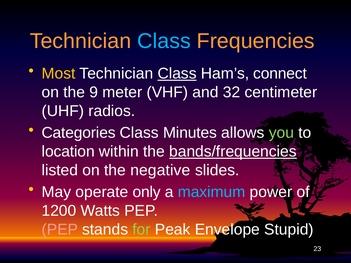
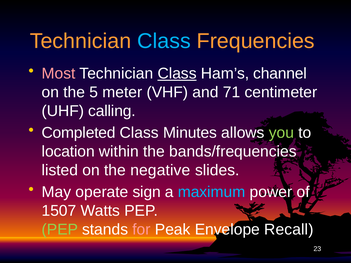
Most colour: yellow -> pink
connect: connect -> channel
9: 9 -> 5
32: 32 -> 71
radios: radios -> calling
Categories: Categories -> Completed
bands/frequencies underline: present -> none
only: only -> sign
1200: 1200 -> 1507
PEP at (60, 230) colour: pink -> light green
for colour: light green -> pink
Stupid: Stupid -> Recall
